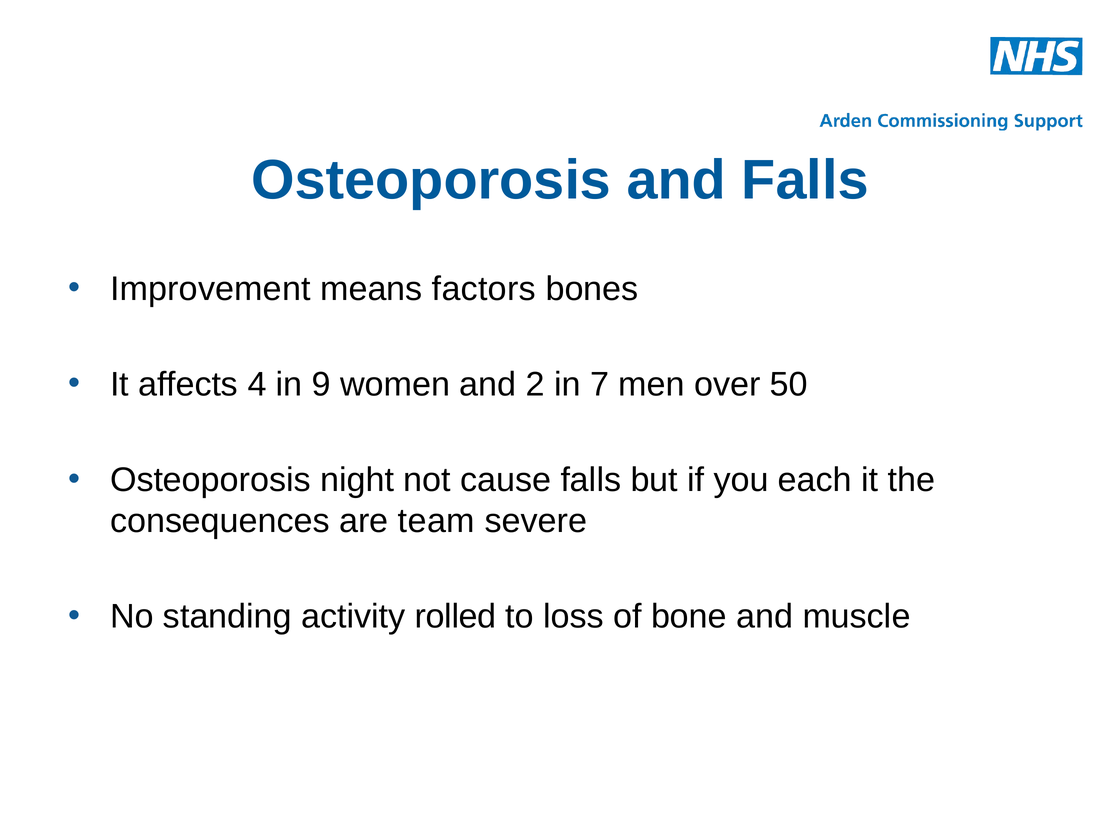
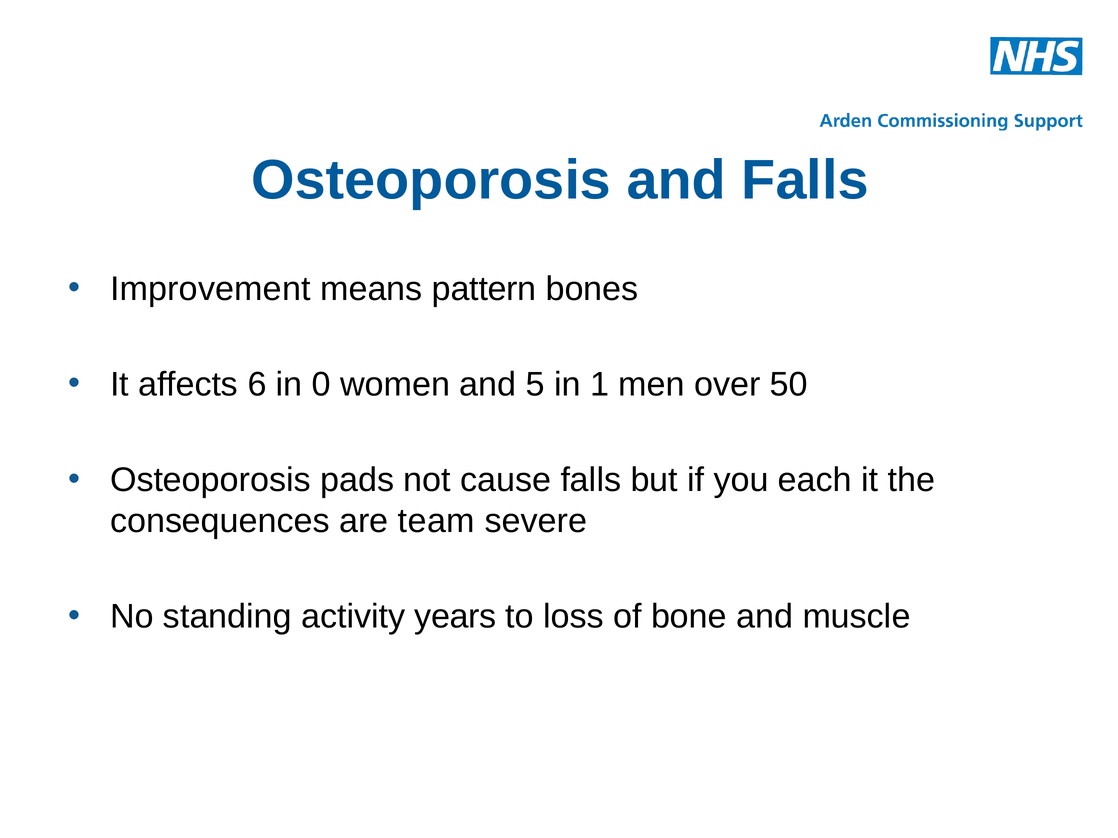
factors: factors -> pattern
4: 4 -> 6
9: 9 -> 0
2: 2 -> 5
7: 7 -> 1
night: night -> pads
rolled: rolled -> years
